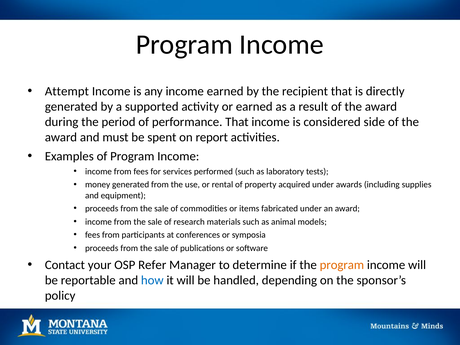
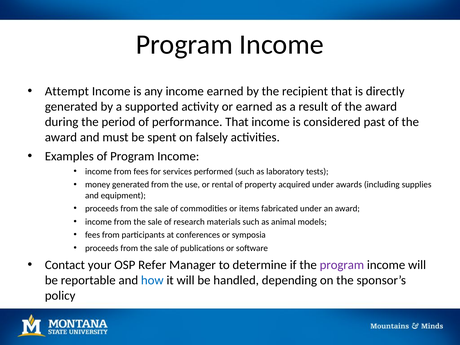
side: side -> past
report: report -> falsely
program at (342, 265) colour: orange -> purple
